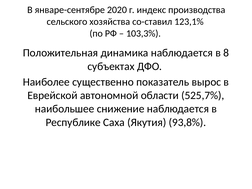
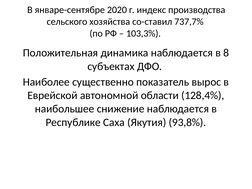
123,1%: 123,1% -> 737,7%
525,7%: 525,7% -> 128,4%
